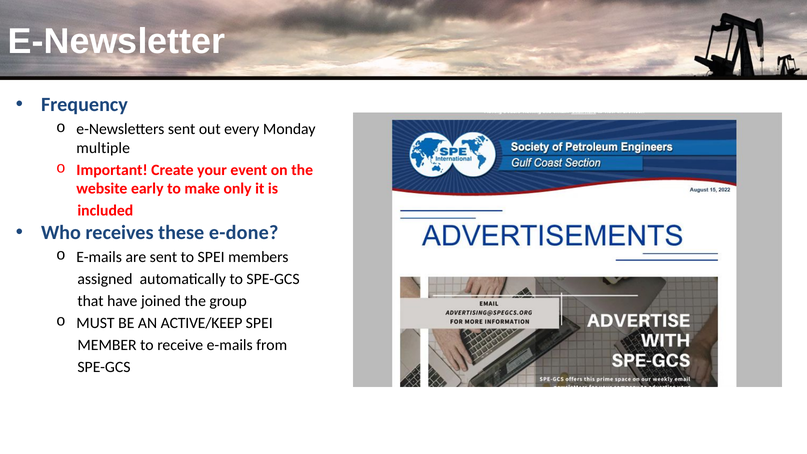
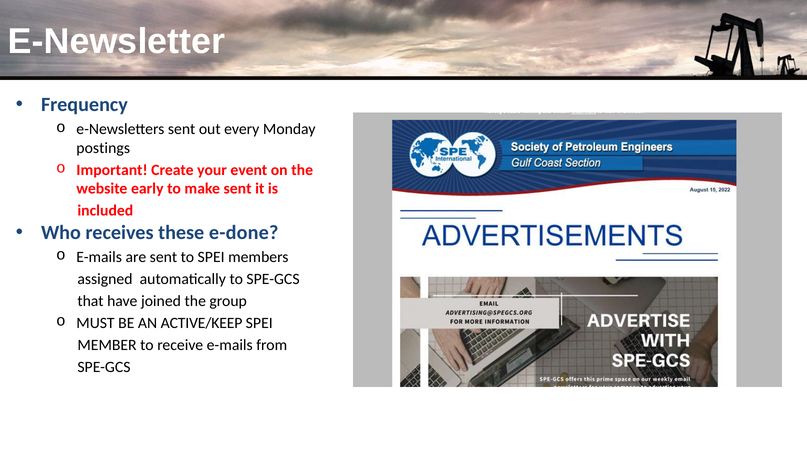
multiple: multiple -> postings
make only: only -> sent
